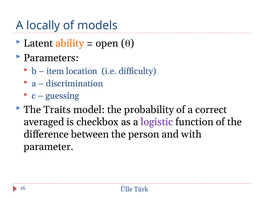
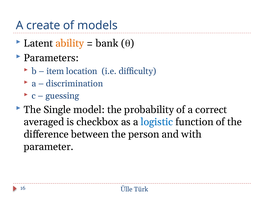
locally: locally -> create
open: open -> bank
Traits: Traits -> Single
logistic colour: purple -> blue
